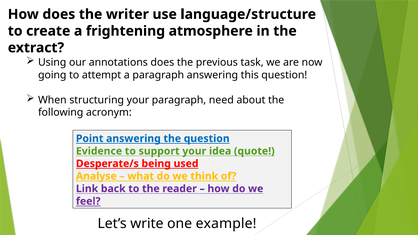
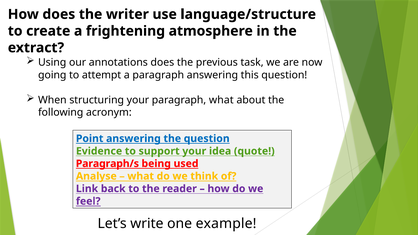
paragraph need: need -> what
Desperate/s: Desperate/s -> Paragraph/s
